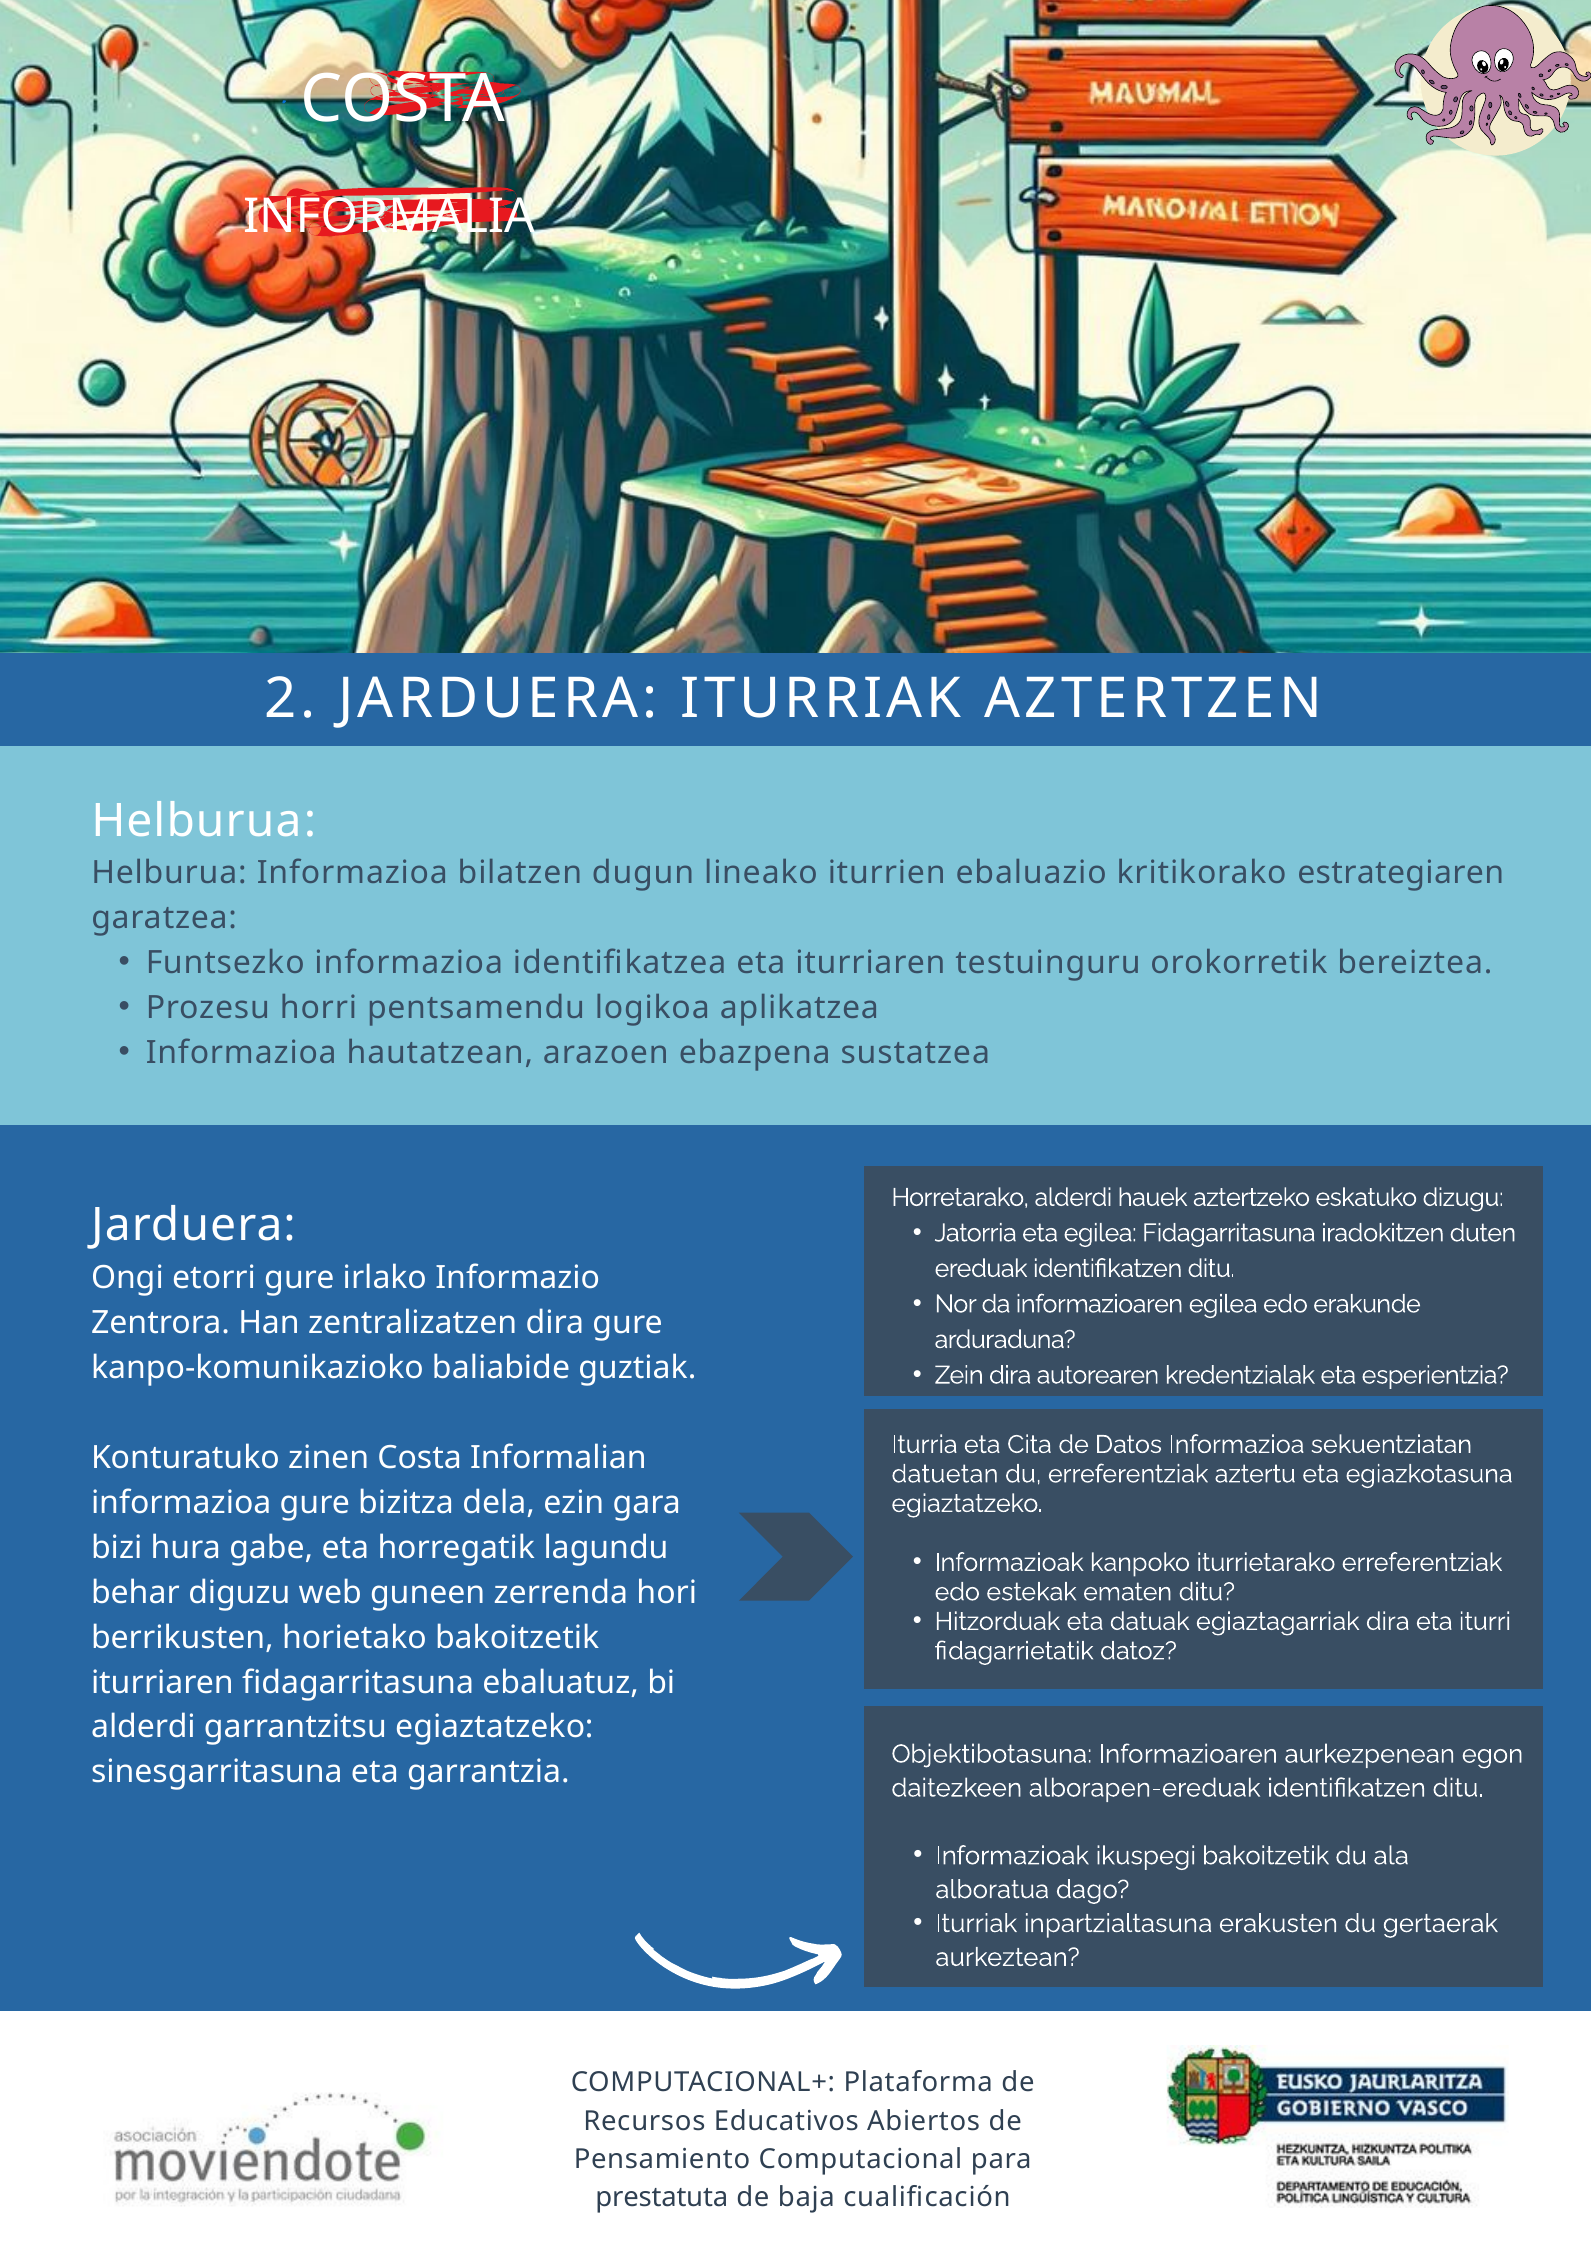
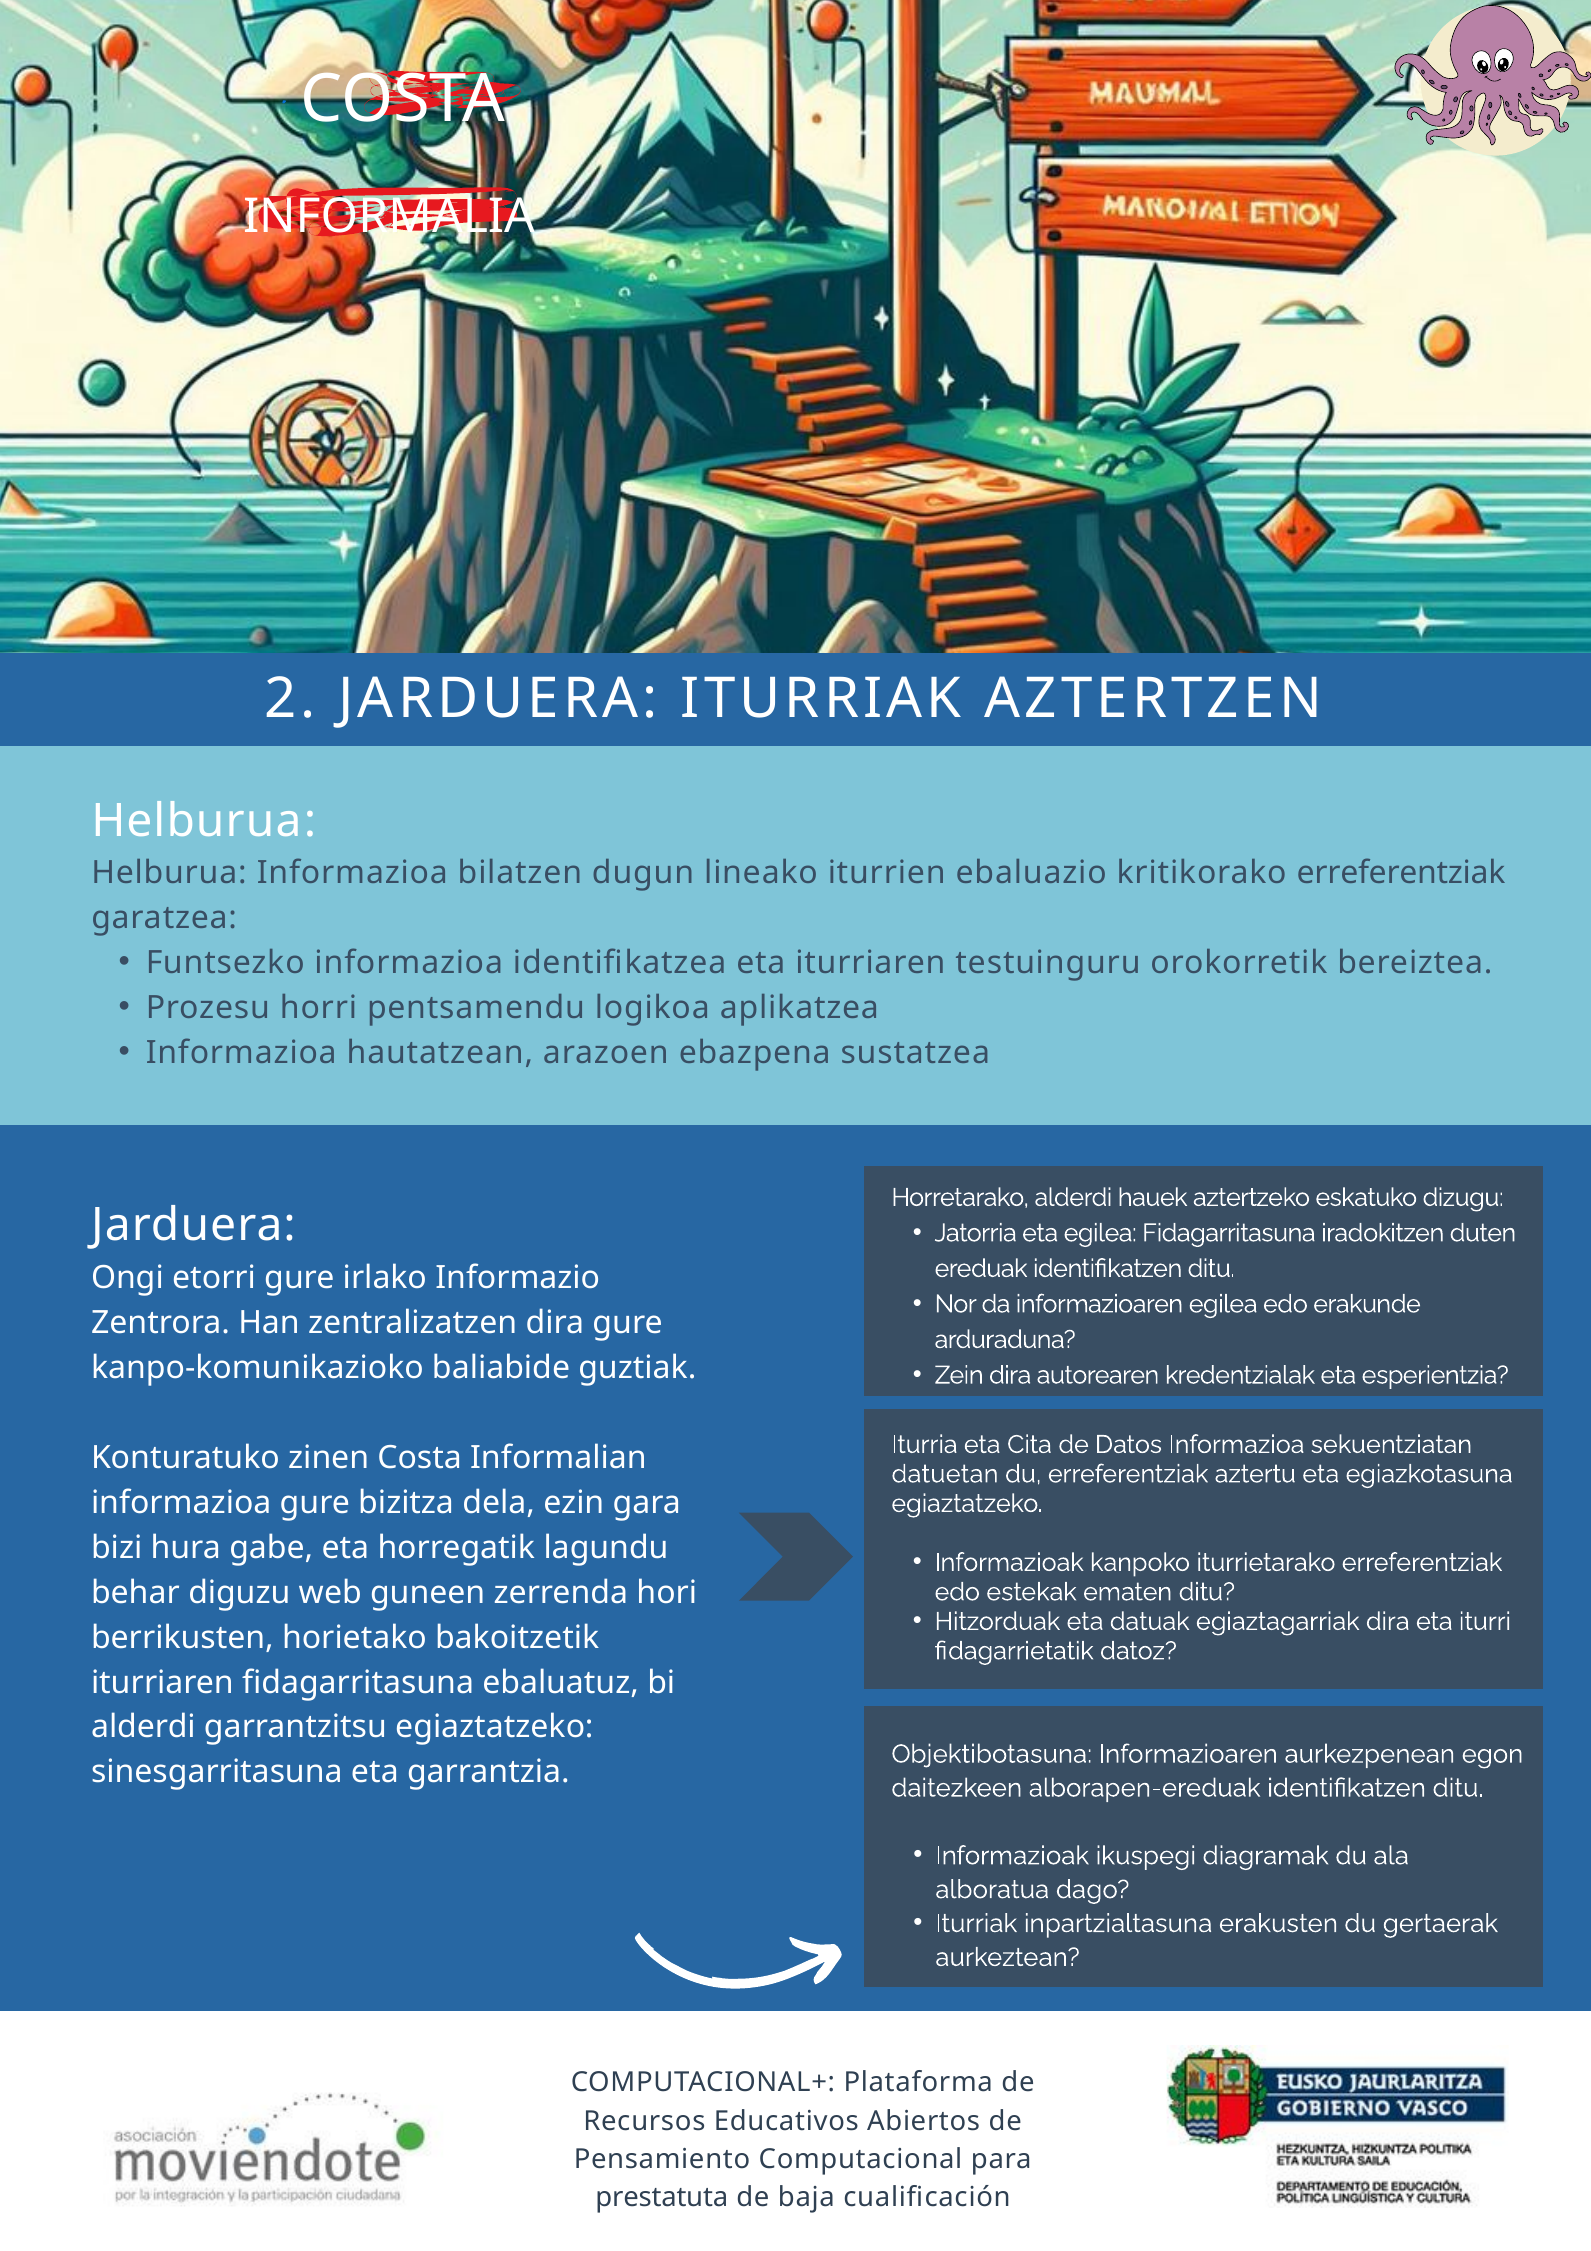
kritikorako estrategiaren: estrategiaren -> erreferentziak
ikuspegi bakoitzetik: bakoitzetik -> diagramak
